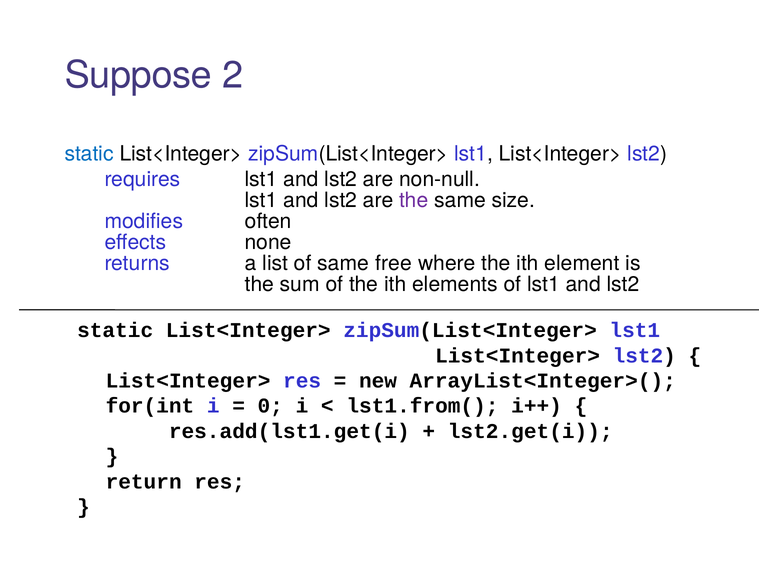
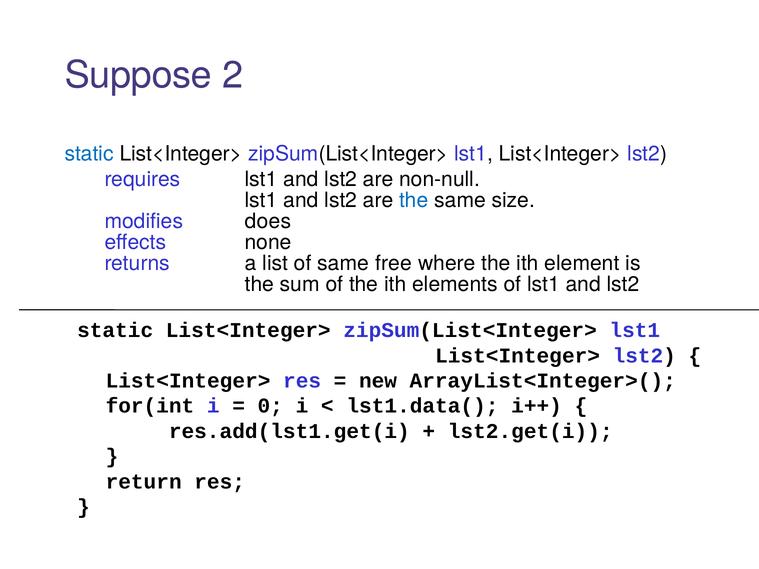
the at (414, 200) colour: purple -> blue
often: often -> does
lst1.from(: lst1.from( -> lst1.data(
